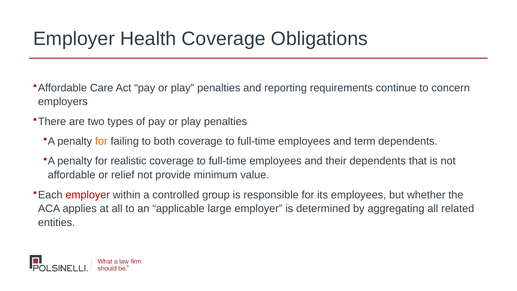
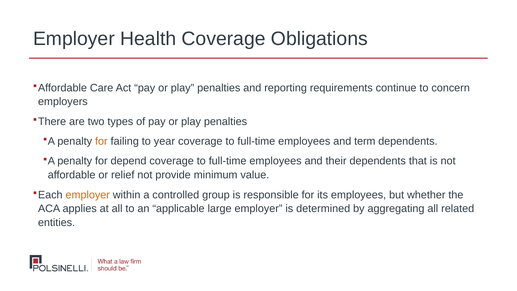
both: both -> year
realistic: realistic -> depend
employer at (88, 195) colour: red -> orange
